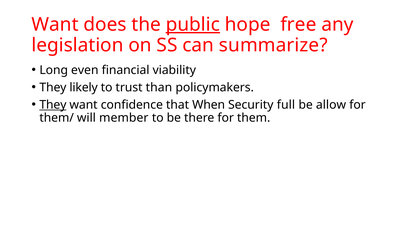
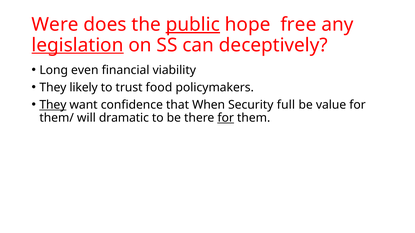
Want at (55, 25): Want -> Were
legislation underline: none -> present
summarize: summarize -> deceptively
than: than -> food
allow: allow -> value
member: member -> dramatic
for at (226, 118) underline: none -> present
